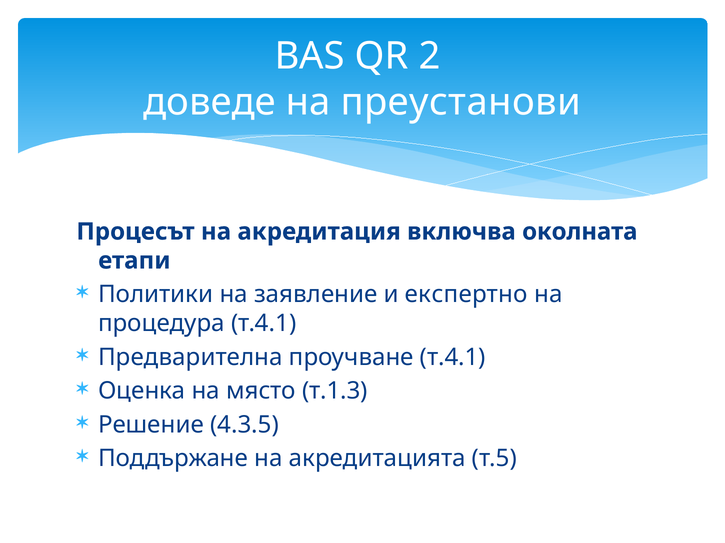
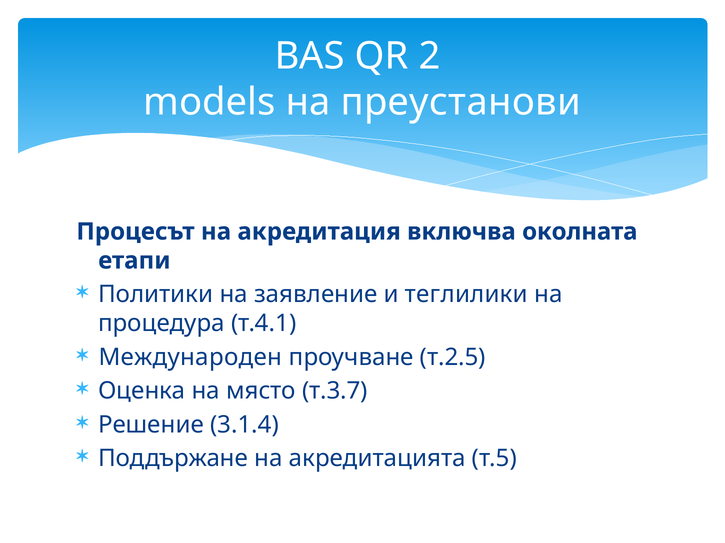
доведе: доведе -> models
експертно: експертно -> теглилики
Предварителна: Предварителна -> Международен
проучване т.4.1: т.4.1 -> т.2.5
т.1.3: т.1.3 -> т.3.7
4.3.5: 4.3.5 -> 3.1.4
